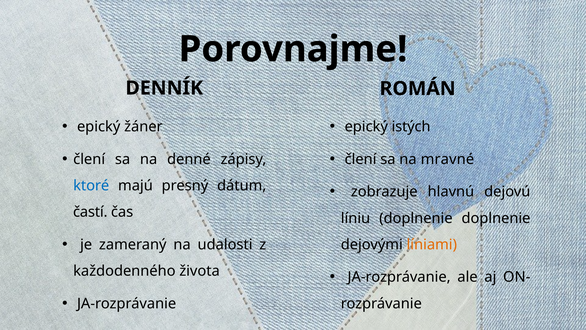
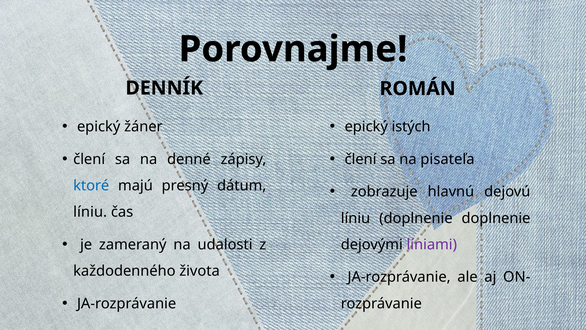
mravné: mravné -> pisateľa
častí at (90, 212): častí -> líniu
líniami colour: orange -> purple
